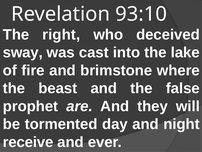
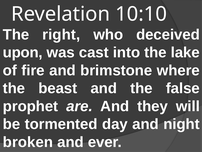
93:10: 93:10 -> 10:10
sway: sway -> upon
receive: receive -> broken
